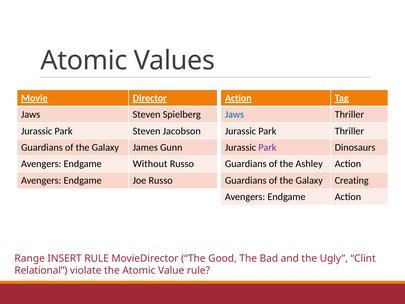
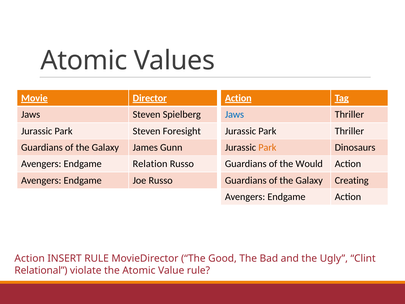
Jacobson: Jacobson -> Foresight
Park at (267, 147) colour: purple -> orange
Without: Without -> Relation
Ashley: Ashley -> Would
Range at (30, 258): Range -> Action
